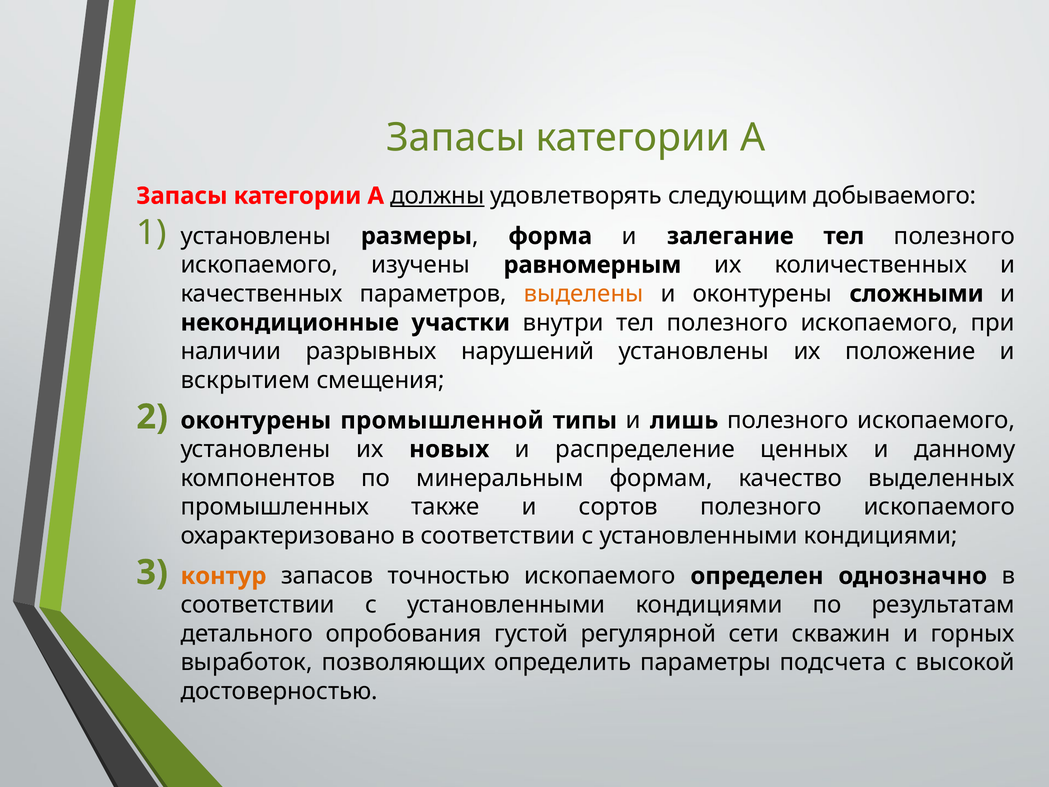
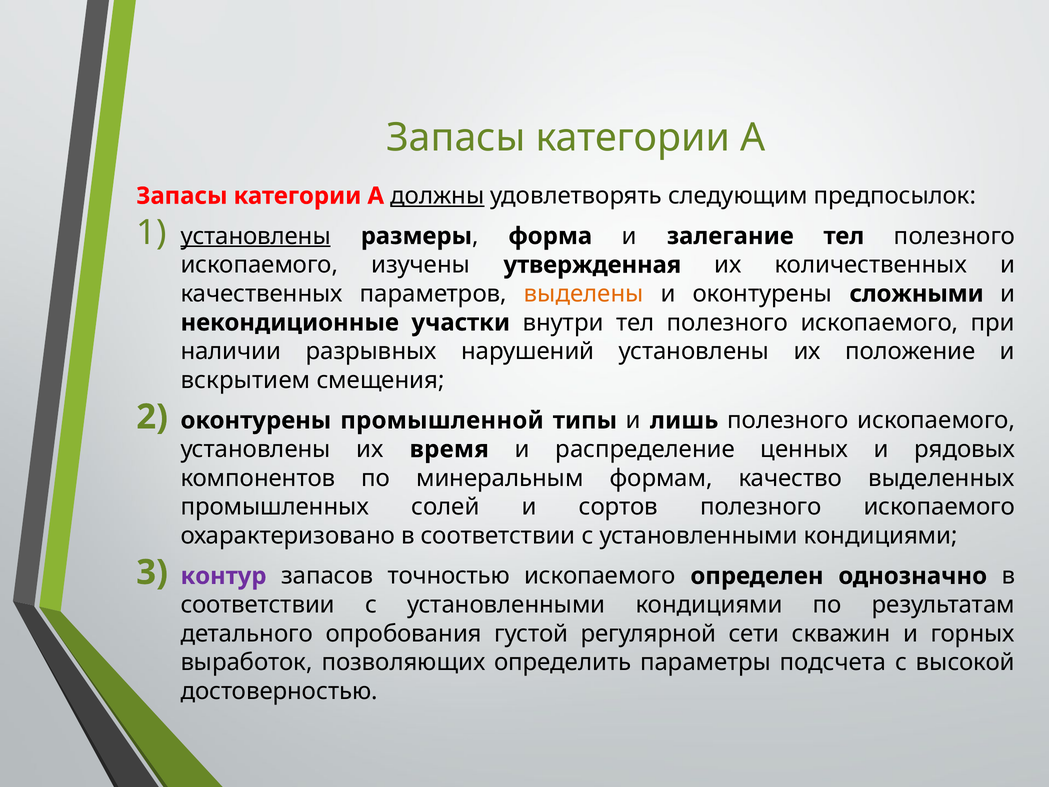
добываемого: добываемого -> предпосылок
установлены at (256, 236) underline: none -> present
равномерным: равномерным -> утвержденная
новых: новых -> время
данному: данному -> рядовых
также: также -> солей
контур colour: orange -> purple
